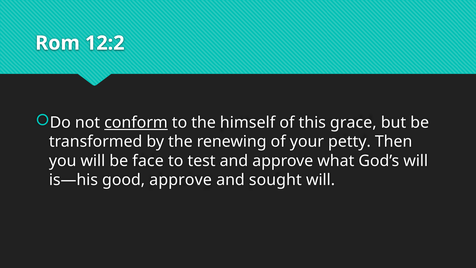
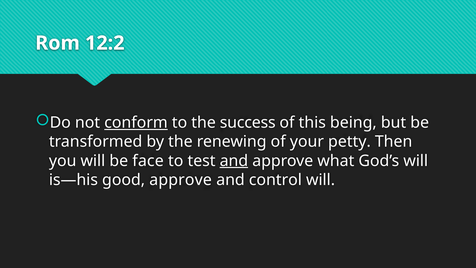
himself: himself -> success
grace: grace -> being
and at (234, 161) underline: none -> present
sought: sought -> control
